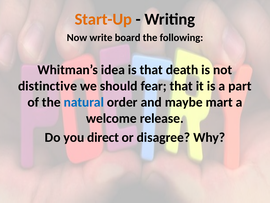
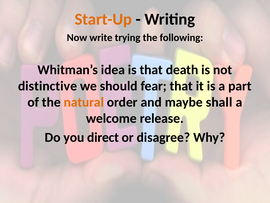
board: board -> trying
natural colour: blue -> orange
mart: mart -> shall
